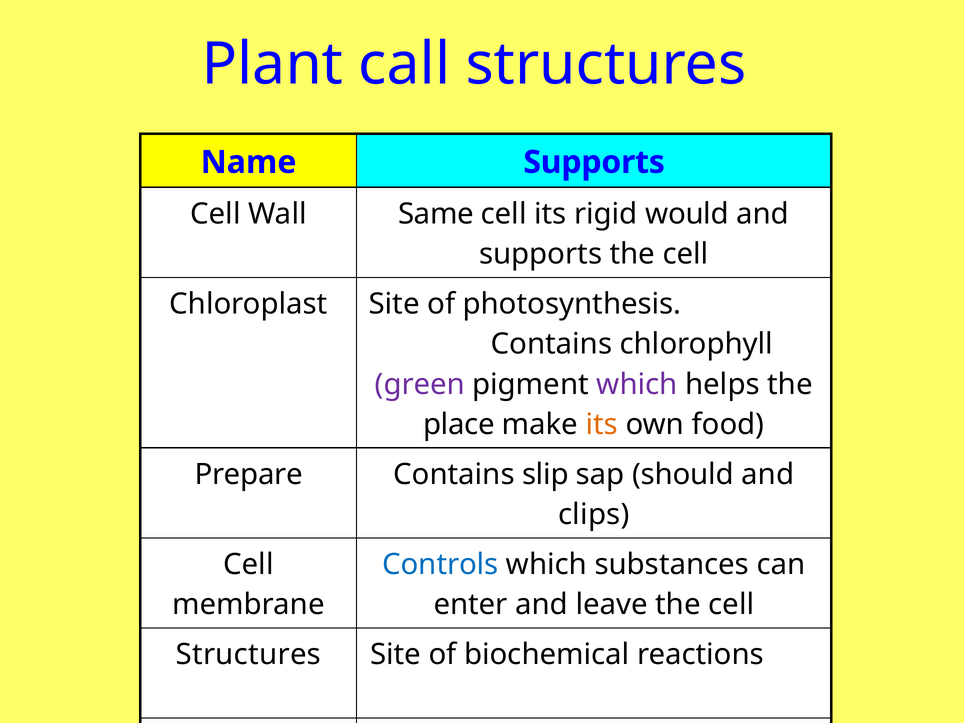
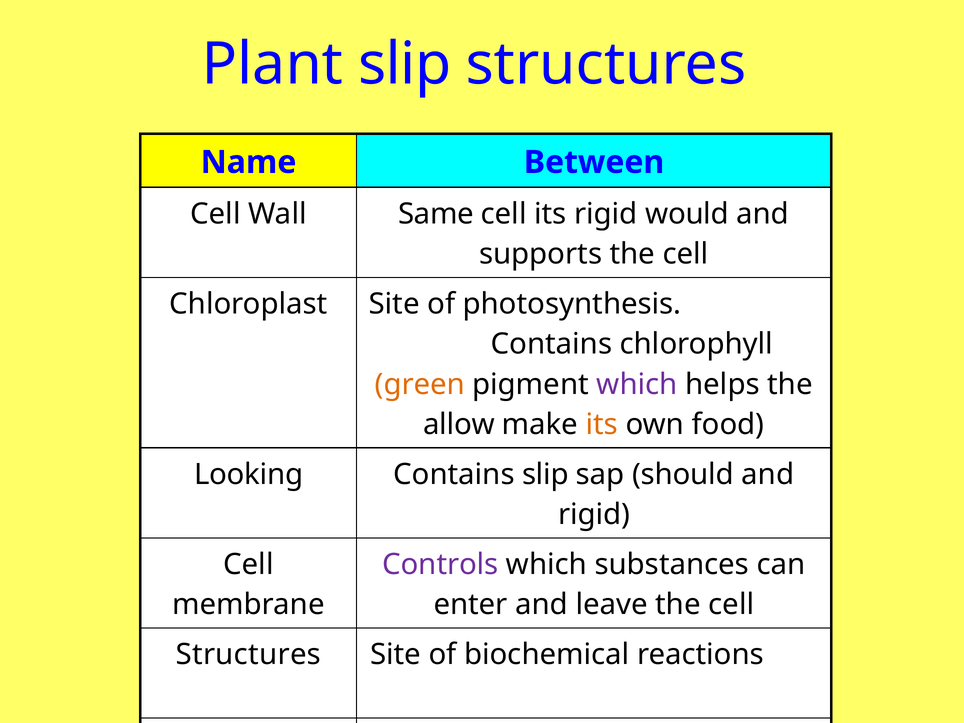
Plant call: call -> slip
Name Supports: Supports -> Between
green colour: purple -> orange
place: place -> allow
Prepare: Prepare -> Looking
clips at (594, 515): clips -> rigid
Controls at (440, 564) colour: blue -> purple
